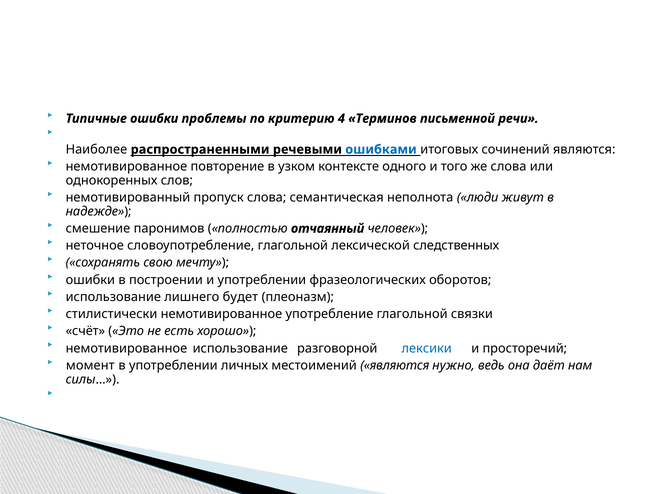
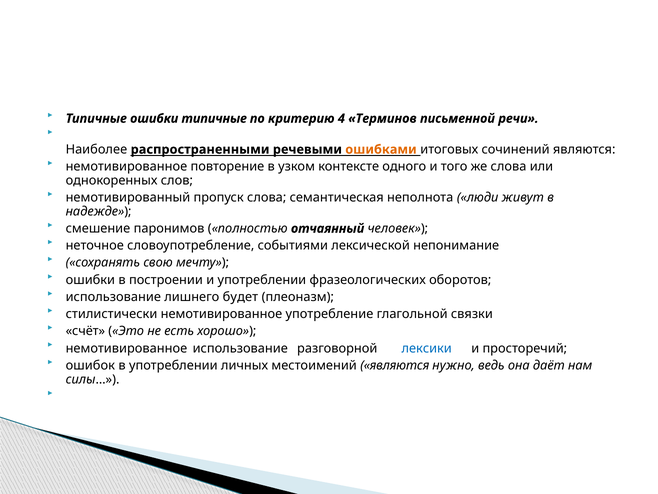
ошибки проблемы: проблемы -> типичные
ошибками colour: blue -> orange
словоупотребление глагольной: глагольной -> событиями
следственных: следственных -> непонимание
момент: момент -> ошибок
